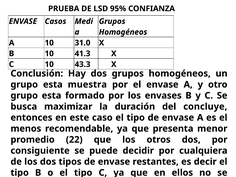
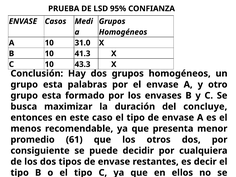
muestra: muestra -> palabras
22: 22 -> 61
